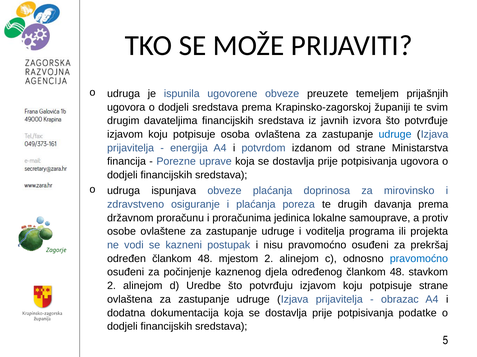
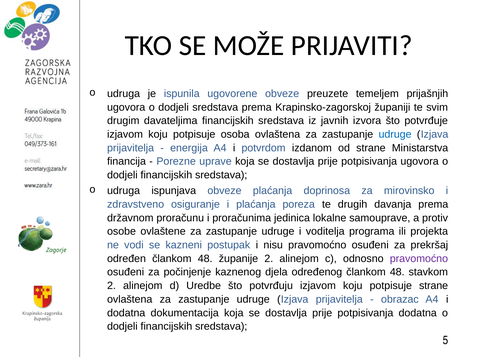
mjestom: mjestom -> županije
pravomoćno at (419, 259) colour: blue -> purple
potpisivanja podatke: podatke -> dodatna
